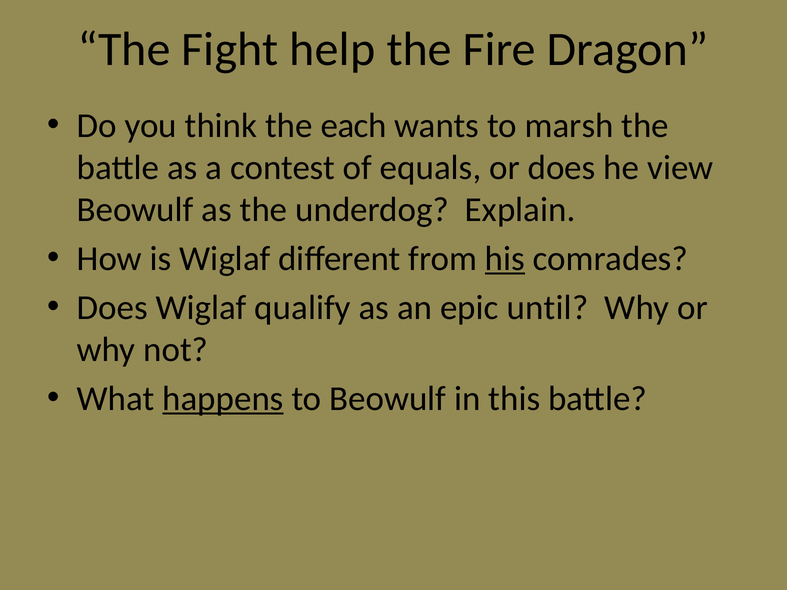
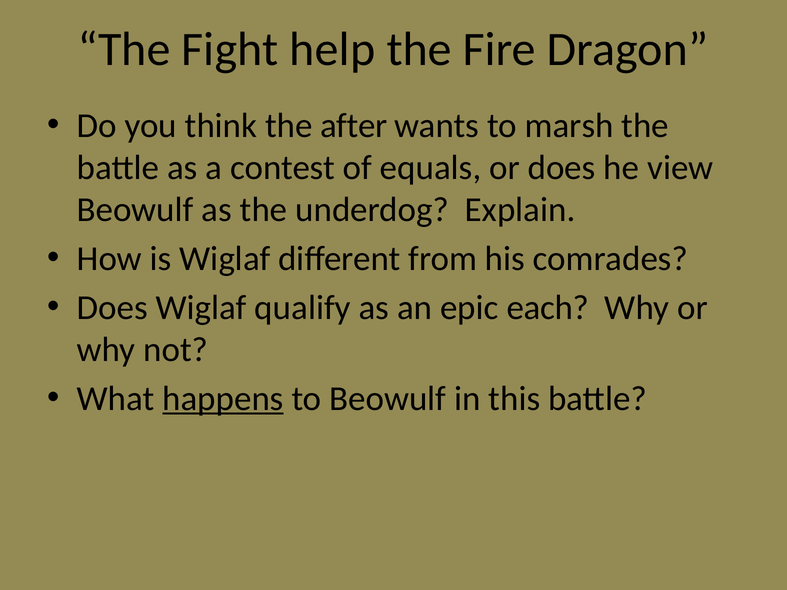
each: each -> after
his underline: present -> none
until: until -> each
